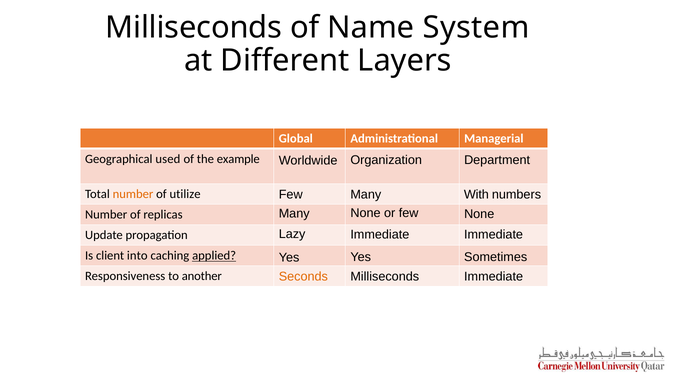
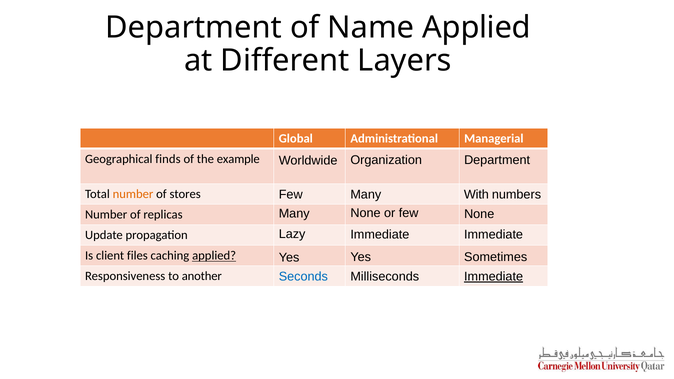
Milliseconds at (194, 27): Milliseconds -> Department
Name System: System -> Applied
used: used -> finds
utilize: utilize -> stores
into: into -> files
Seconds colour: orange -> blue
Immediate at (494, 277) underline: none -> present
